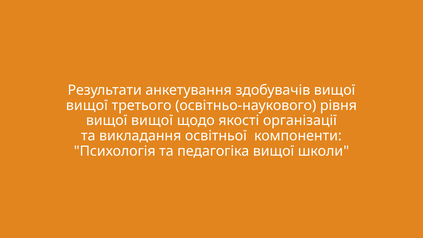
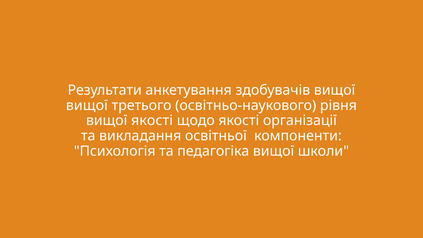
вищої at (152, 121): вищої -> якості
